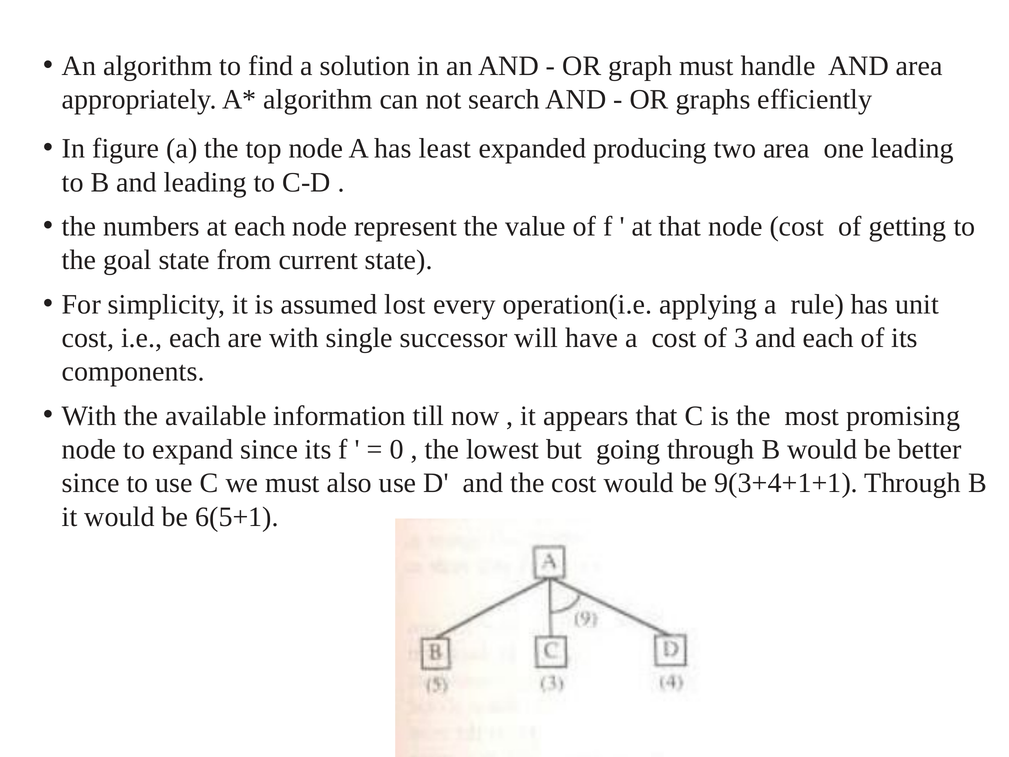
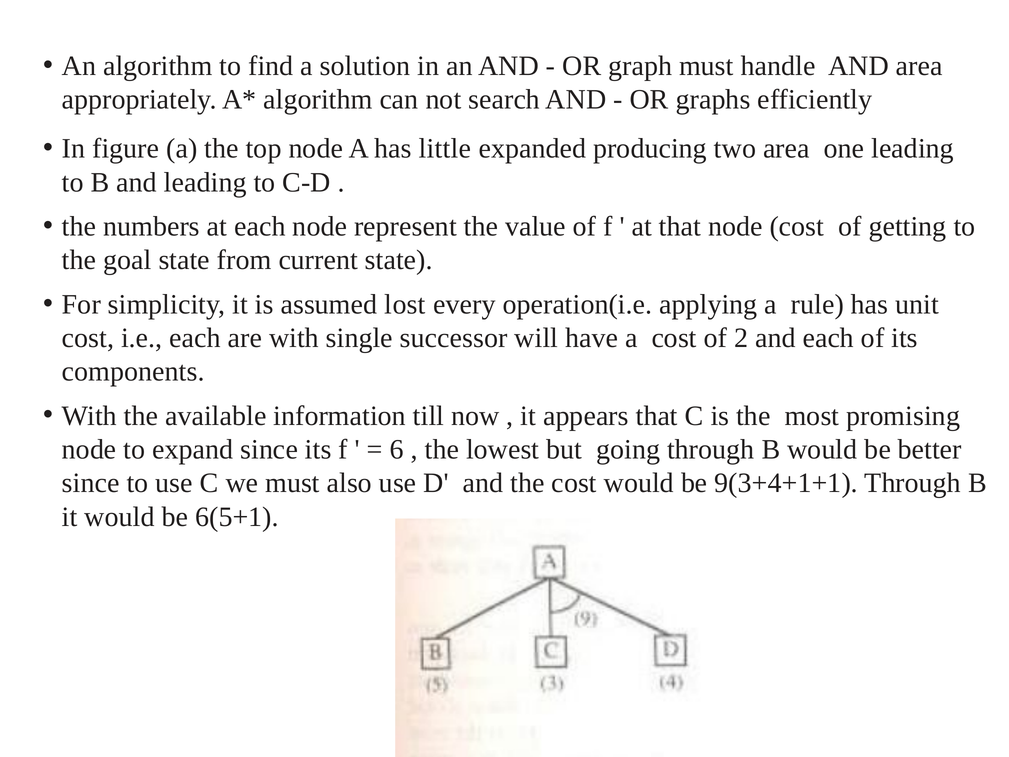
least: least -> little
3: 3 -> 2
0: 0 -> 6
